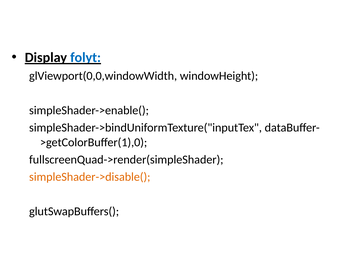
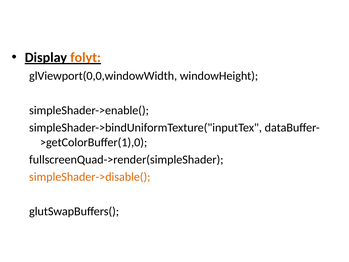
folyt colour: blue -> orange
